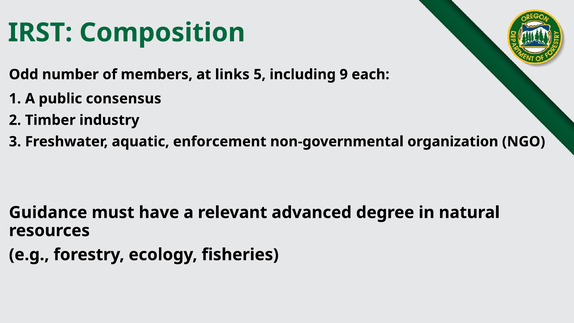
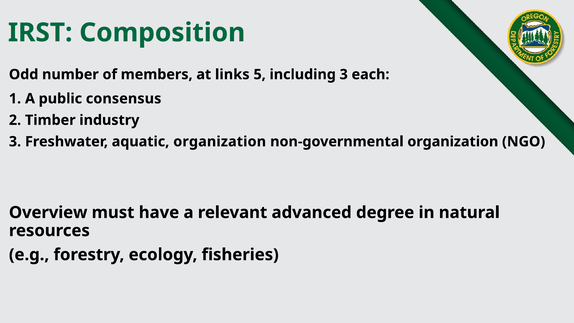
including 9: 9 -> 3
aquatic enforcement: enforcement -> organization
Guidance: Guidance -> Overview
